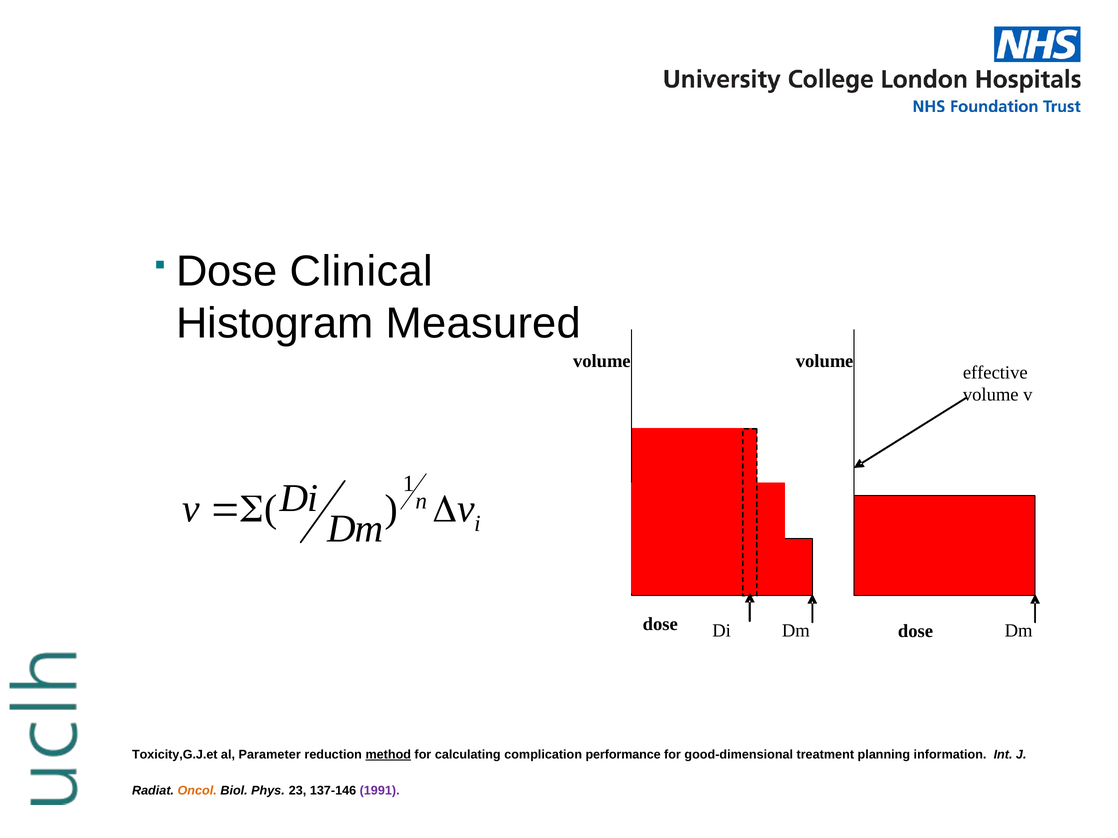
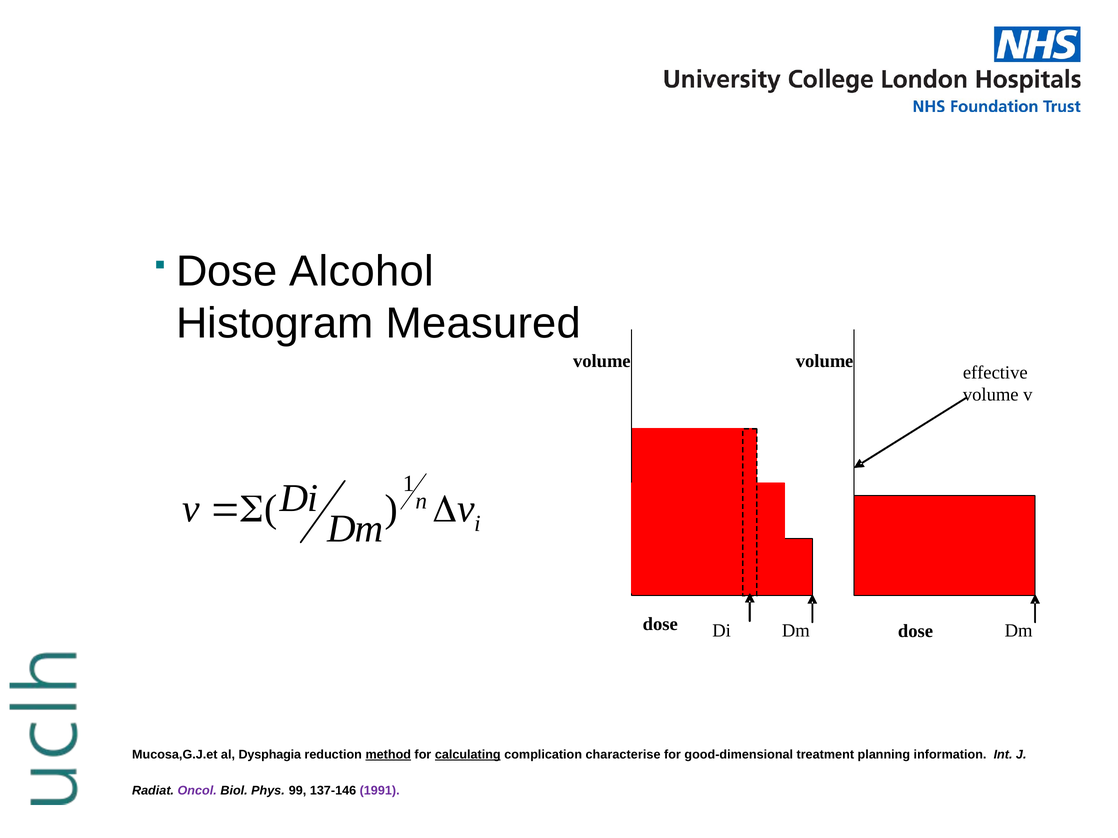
Clinical: Clinical -> Alcohol
Toxicity,G.J.et: Toxicity,G.J.et -> Mucosa,G.J.et
Parameter: Parameter -> Dysphagia
calculating underline: none -> present
performance: performance -> characterise
Oncol colour: orange -> purple
23: 23 -> 99
